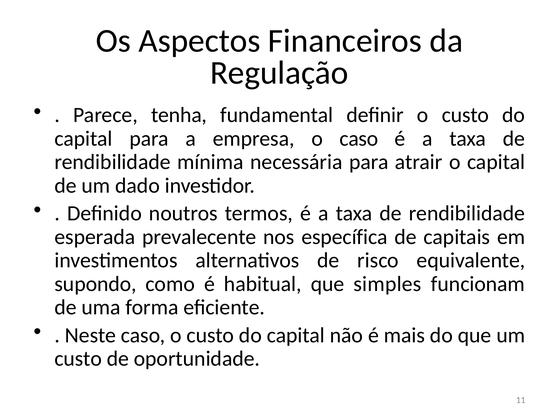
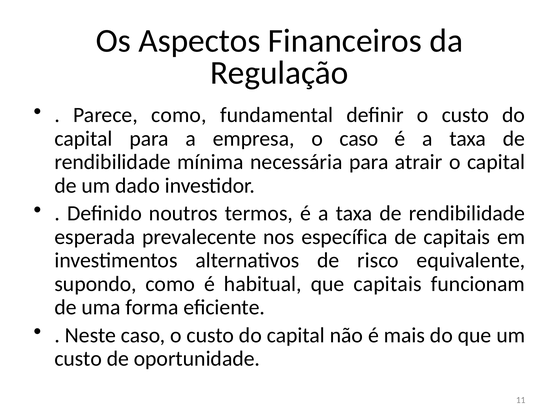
Parece tenha: tenha -> como
que simples: simples -> capitais
